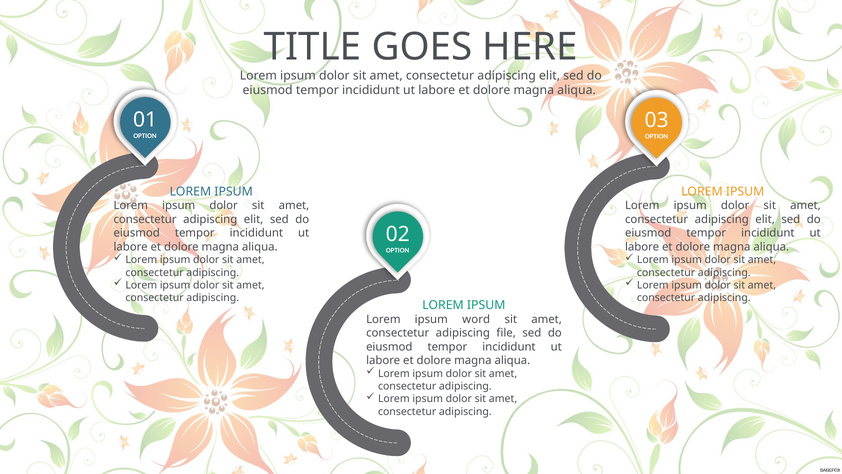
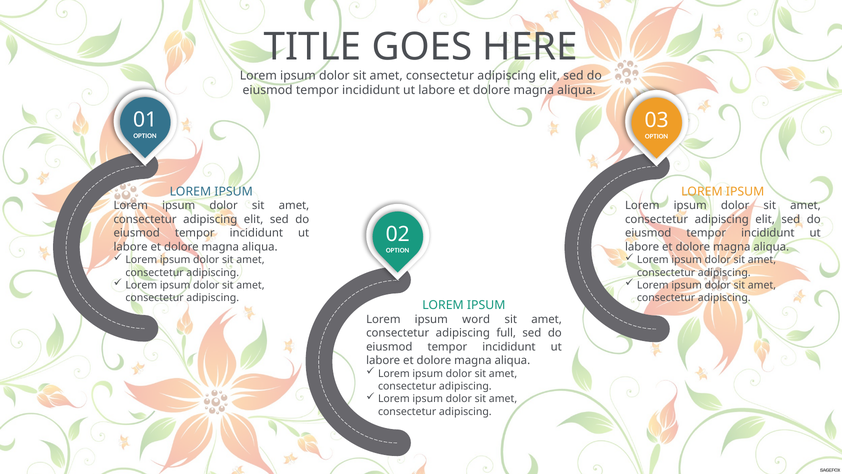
file: file -> full
